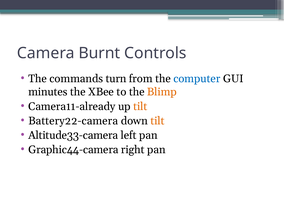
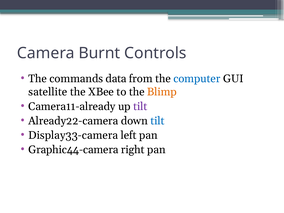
turn: turn -> data
minutes: minutes -> satellite
tilt at (140, 106) colour: orange -> purple
Battery22-camera: Battery22-camera -> Already22-camera
tilt at (157, 121) colour: orange -> blue
Altitude33-camera: Altitude33-camera -> Display33-camera
